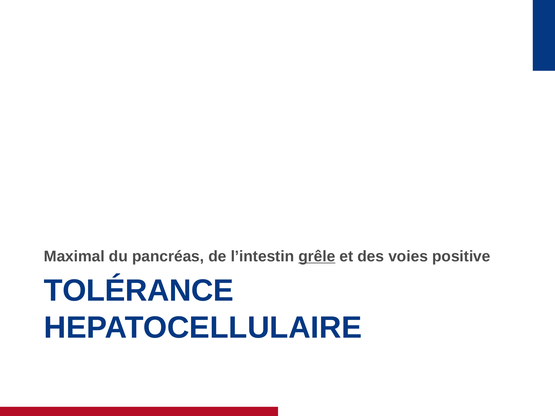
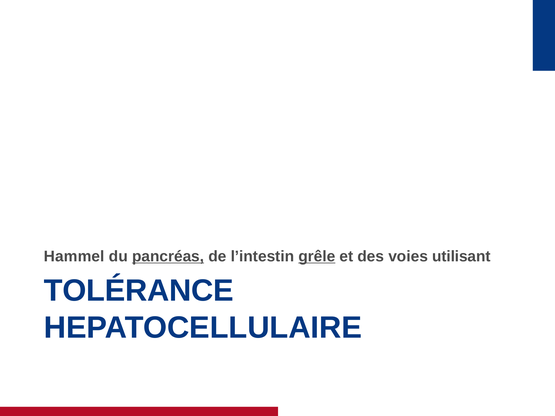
Maximal: Maximal -> Hammel
pancréas underline: none -> present
positive: positive -> utilisant
